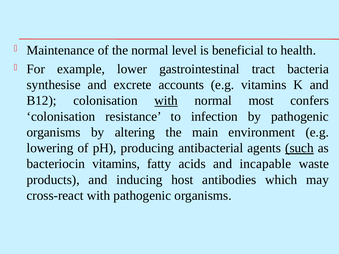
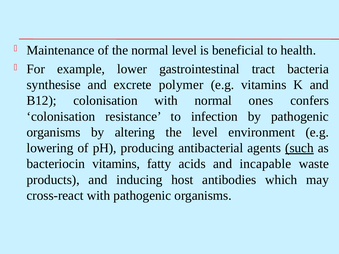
accounts: accounts -> polymer
with at (166, 101) underline: present -> none
most: most -> ones
the main: main -> level
